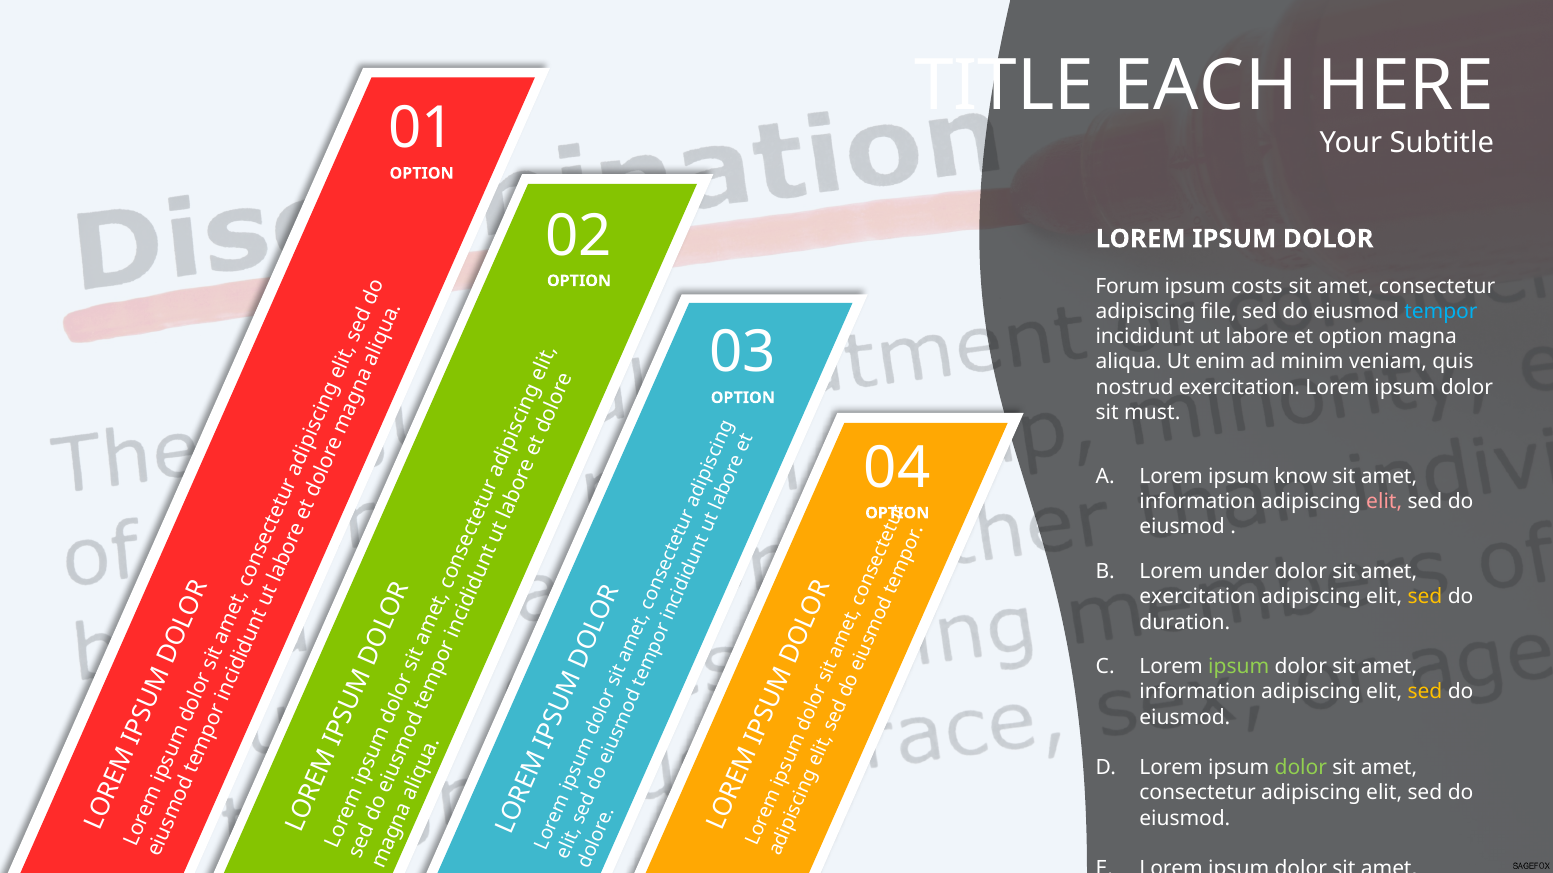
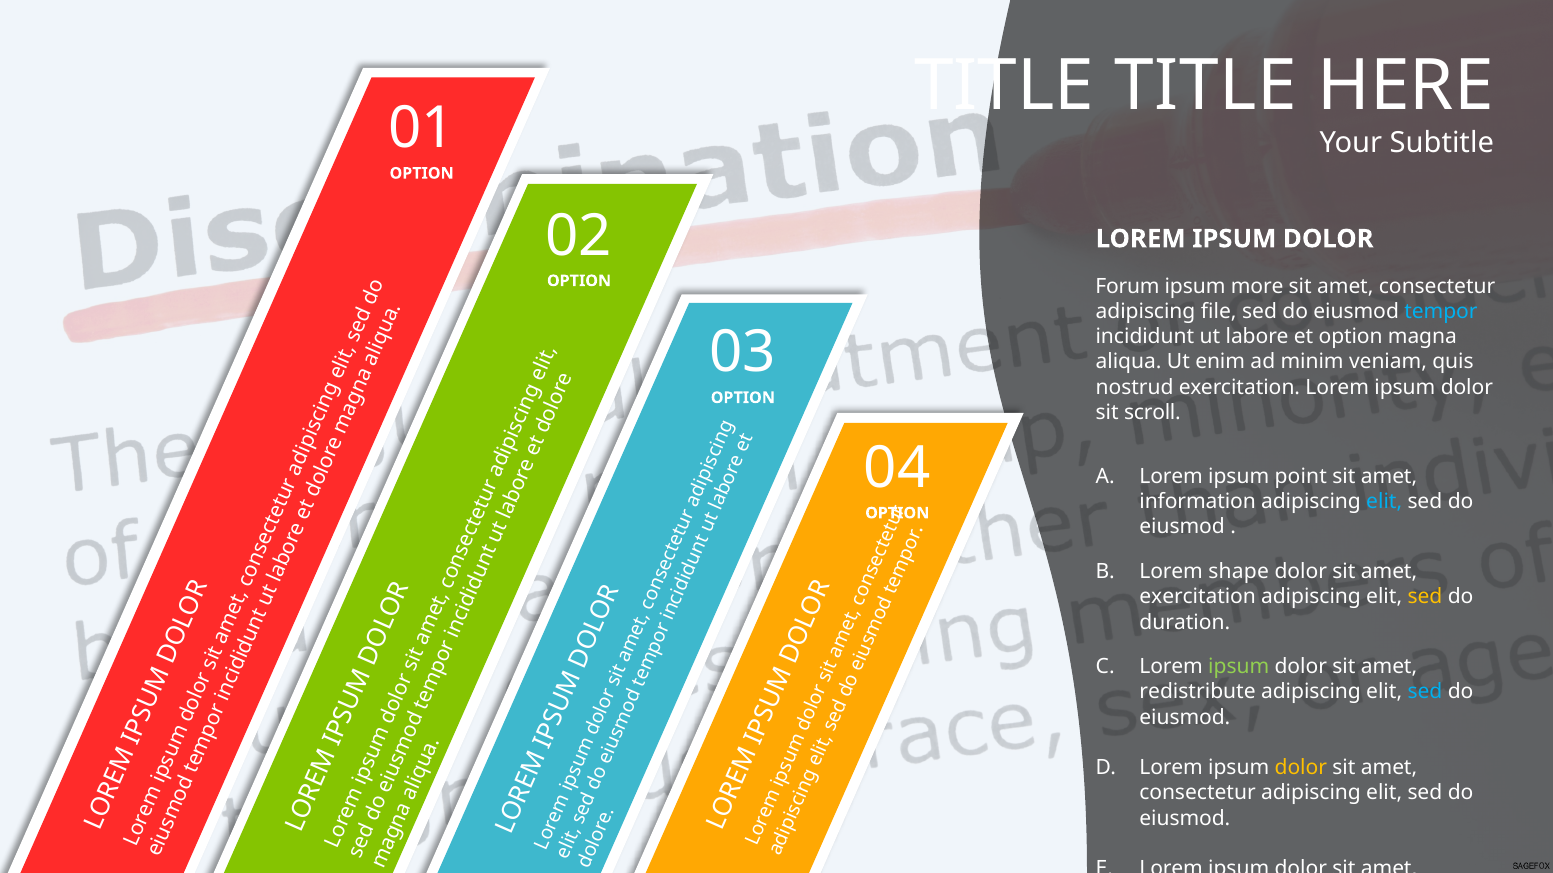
TITLE EACH: EACH -> TITLE
costs: costs -> more
must: must -> scroll
know: know -> point
elit at (1384, 502) colour: pink -> light blue
under: under -> shape
information at (1198, 692): information -> redistribute
sed at (1425, 692) colour: yellow -> light blue
dolor at (1301, 768) colour: light green -> yellow
